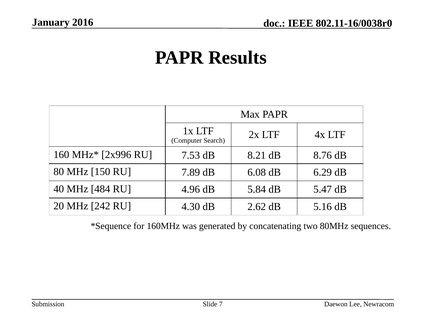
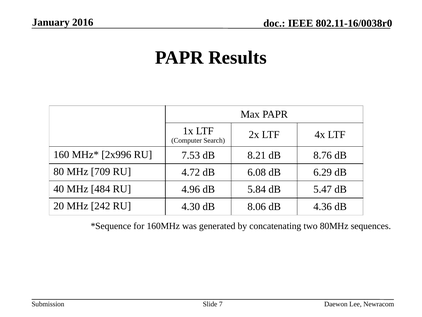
150: 150 -> 709
7.89: 7.89 -> 4.72
2.62: 2.62 -> 8.06
5.16: 5.16 -> 4.36
